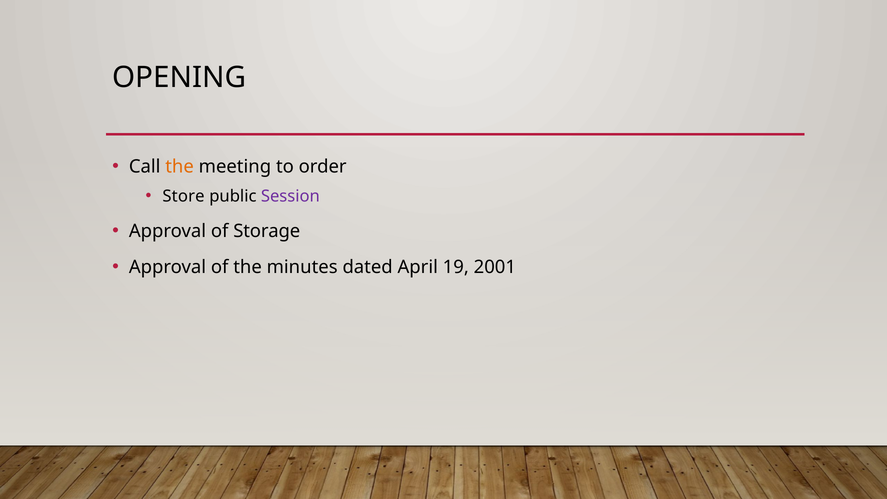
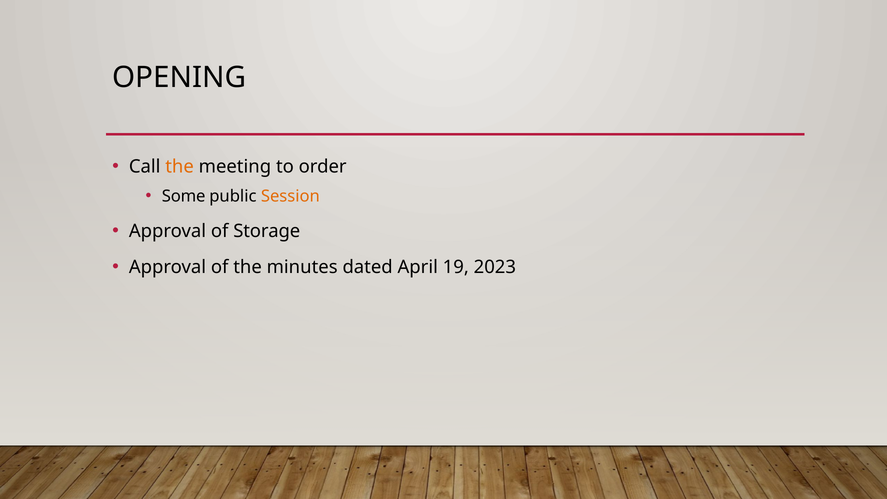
Store: Store -> Some
Session colour: purple -> orange
2001: 2001 -> 2023
